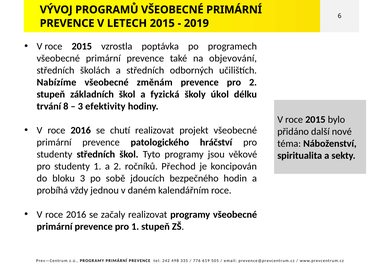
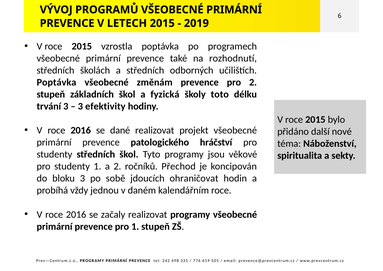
objevování: objevování -> rozhodnutí
Nabízíme at (57, 82): Nabízíme -> Poptávka
úkol: úkol -> toto
trvání 8: 8 -> 3
chutí: chutí -> dané
bezpečného: bezpečného -> ohraničovat
